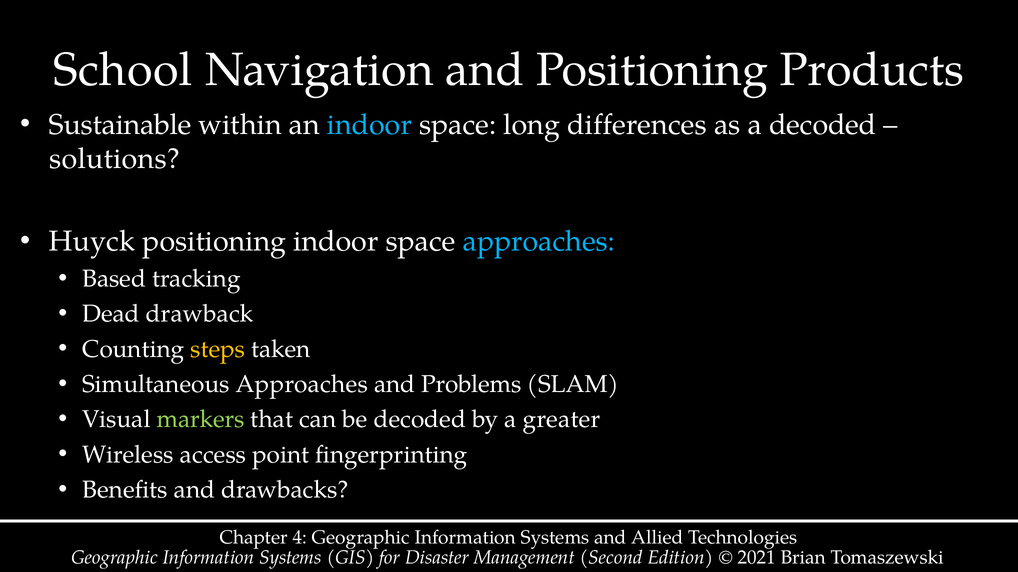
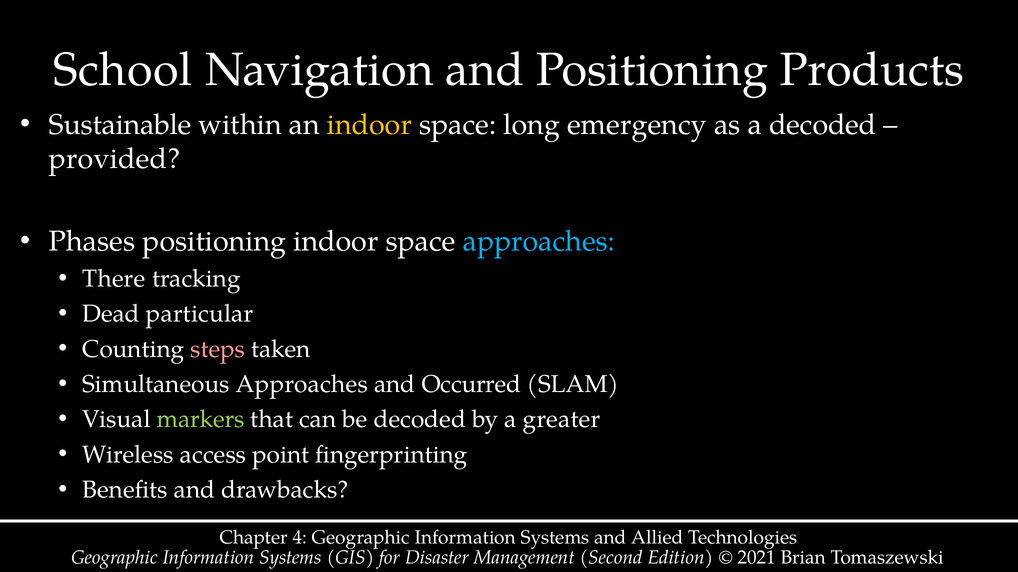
indoor at (369, 125) colour: light blue -> yellow
differences: differences -> emergency
solutions: solutions -> provided
Huyck: Huyck -> Phases
Based: Based -> There
drawback: drawback -> particular
steps colour: yellow -> pink
Problems: Problems -> Occurred
